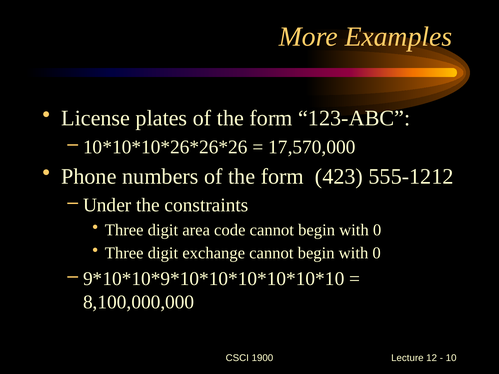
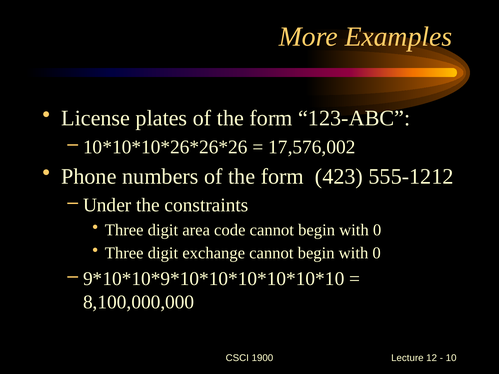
17,570,000: 17,570,000 -> 17,576,002
